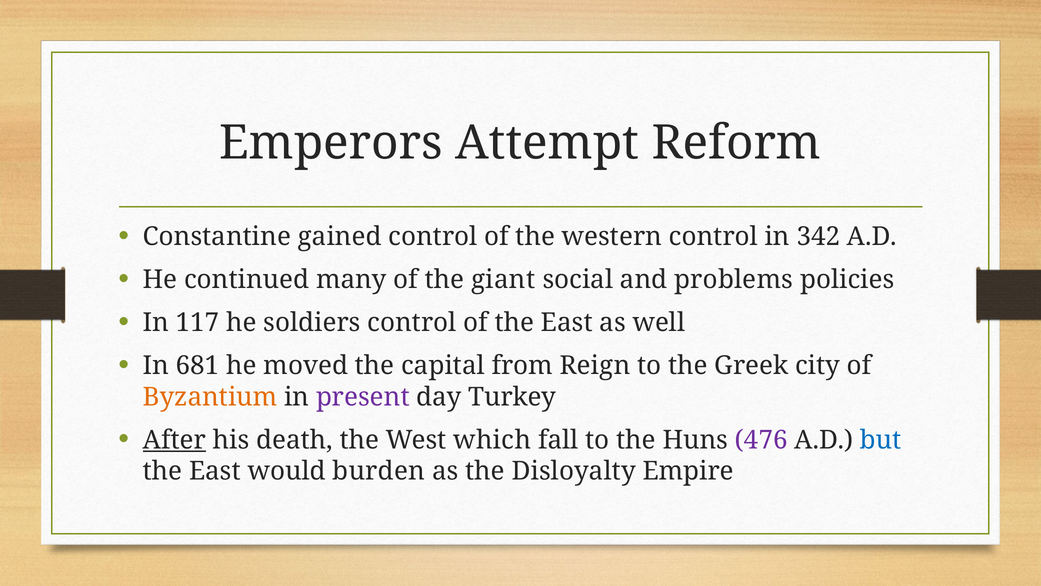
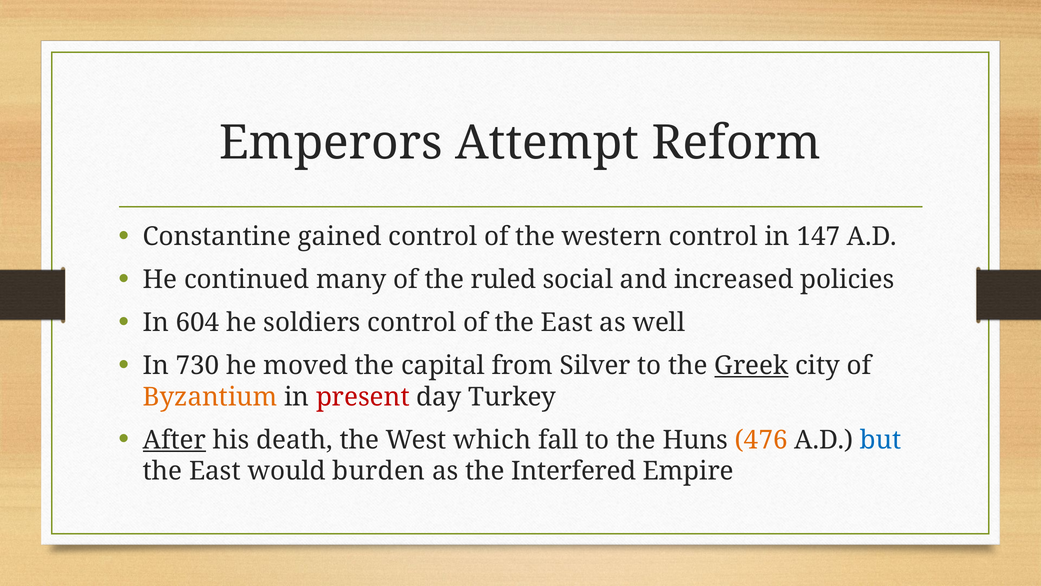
342: 342 -> 147
giant: giant -> ruled
problems: problems -> increased
117: 117 -> 604
681: 681 -> 730
Reign: Reign -> Silver
Greek underline: none -> present
present colour: purple -> red
476 colour: purple -> orange
Disloyalty: Disloyalty -> Interfered
